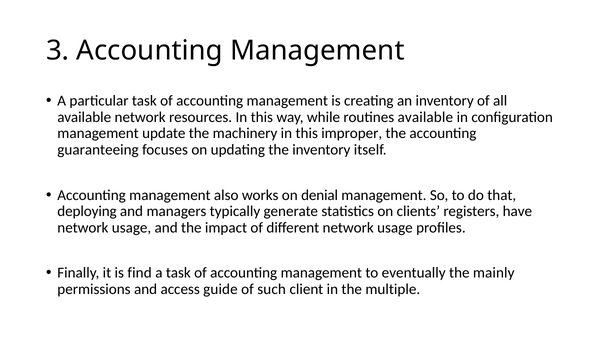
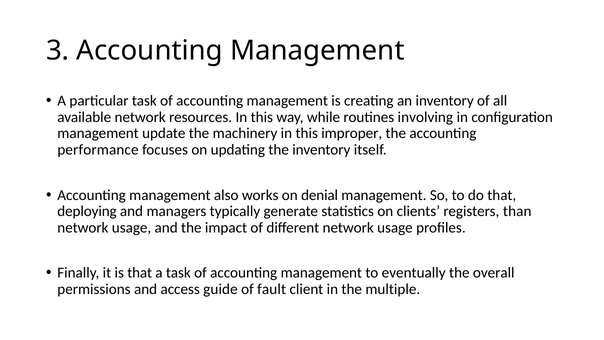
routines available: available -> involving
guaranteeing: guaranteeing -> performance
have: have -> than
is find: find -> that
mainly: mainly -> overall
such: such -> fault
